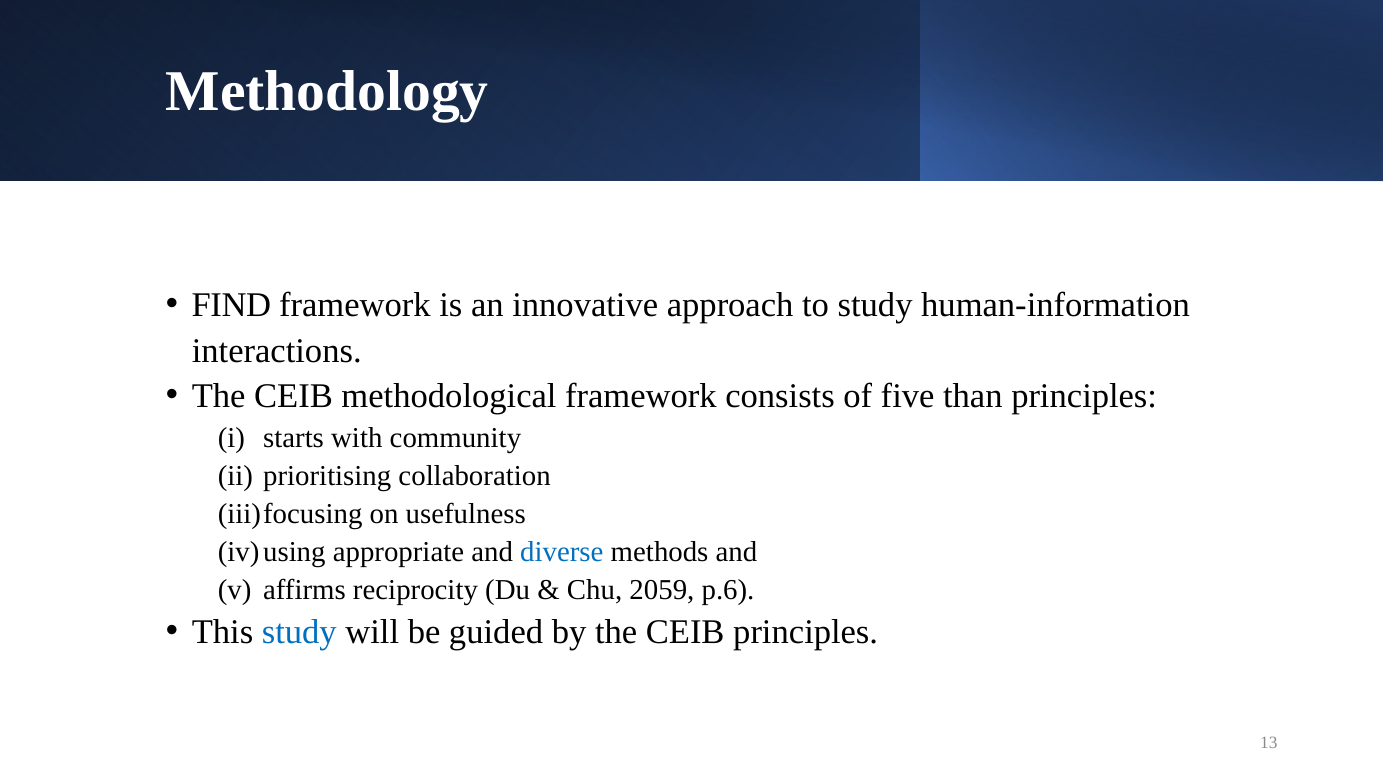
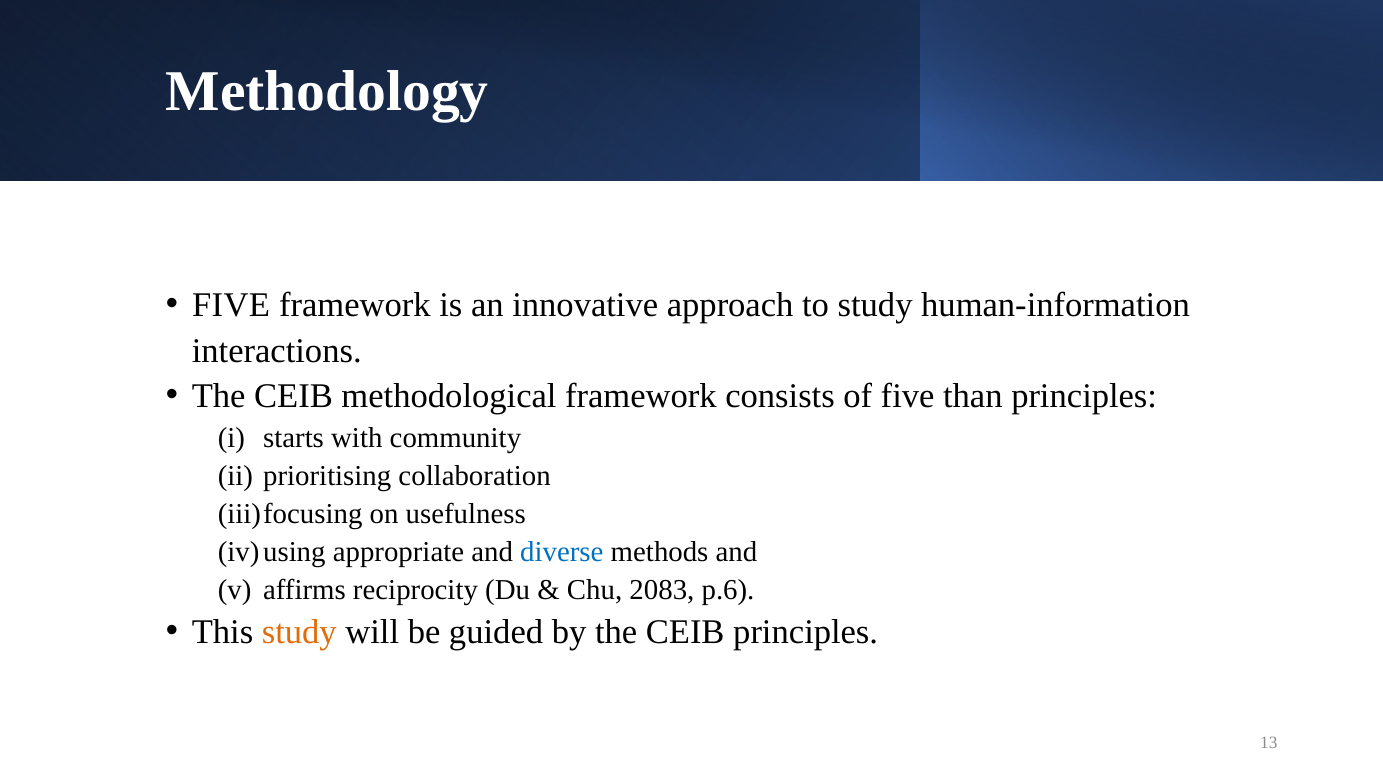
FIND at (231, 305): FIND -> FIVE
2059: 2059 -> 2083
study at (299, 632) colour: blue -> orange
